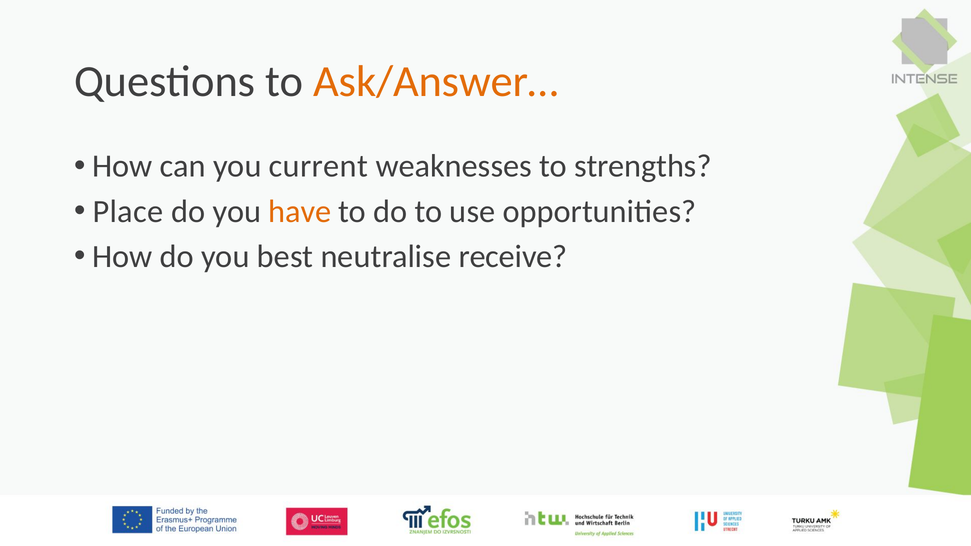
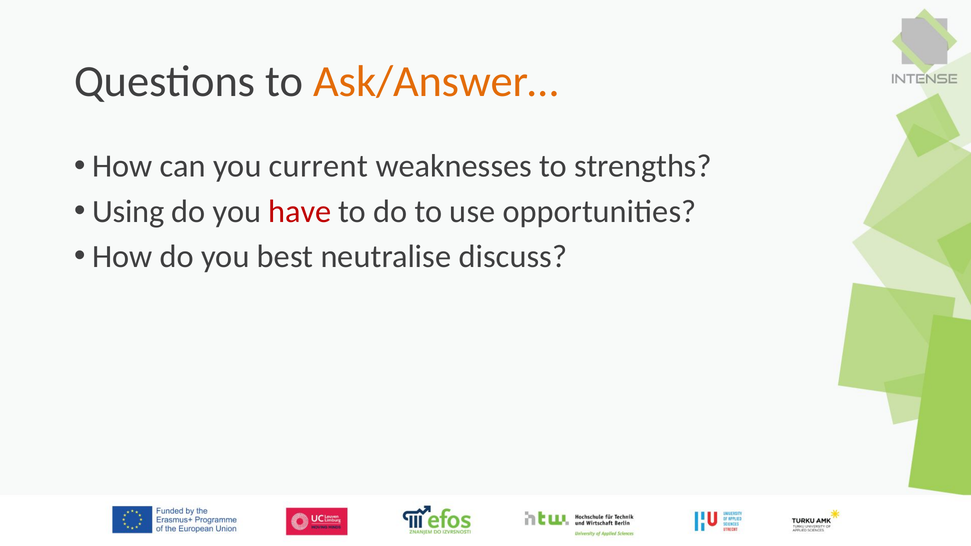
Place: Place -> Using
have colour: orange -> red
receive: receive -> discuss
